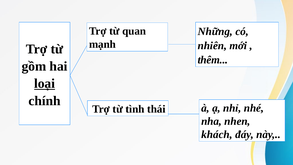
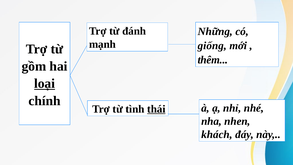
quan: quan -> đánh
nhiên: nhiên -> giống
thái underline: none -> present
